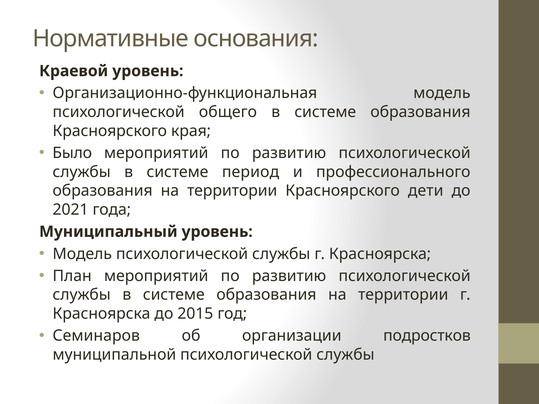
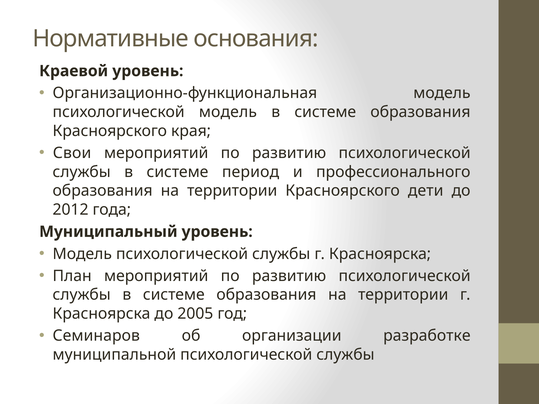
психологической общего: общего -> модель
Было: Было -> Свои
2021: 2021 -> 2012
2015: 2015 -> 2005
подростков: подростков -> разработке
